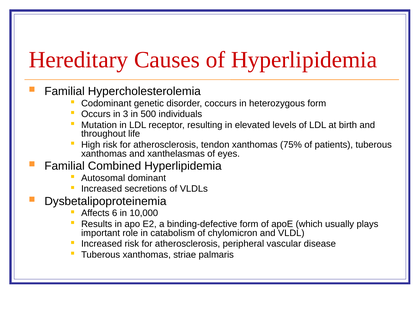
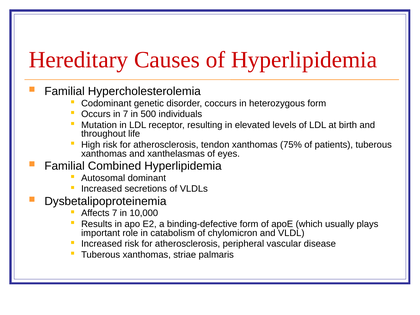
in 3: 3 -> 7
Affects 6: 6 -> 7
